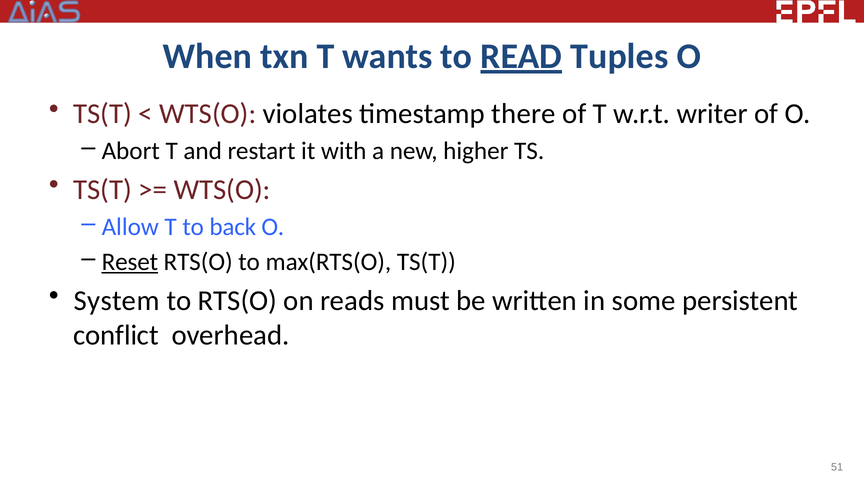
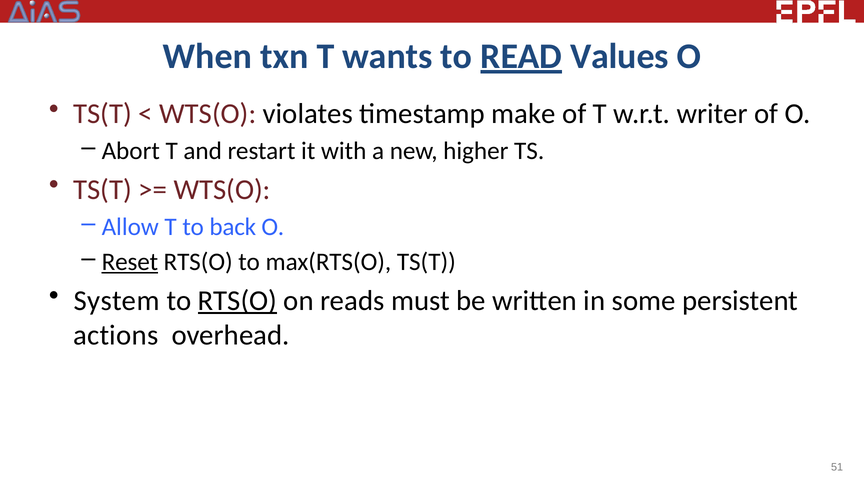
Tuples: Tuples -> Values
there: there -> make
RTS(O at (237, 301) underline: none -> present
conflict: conflict -> actions
